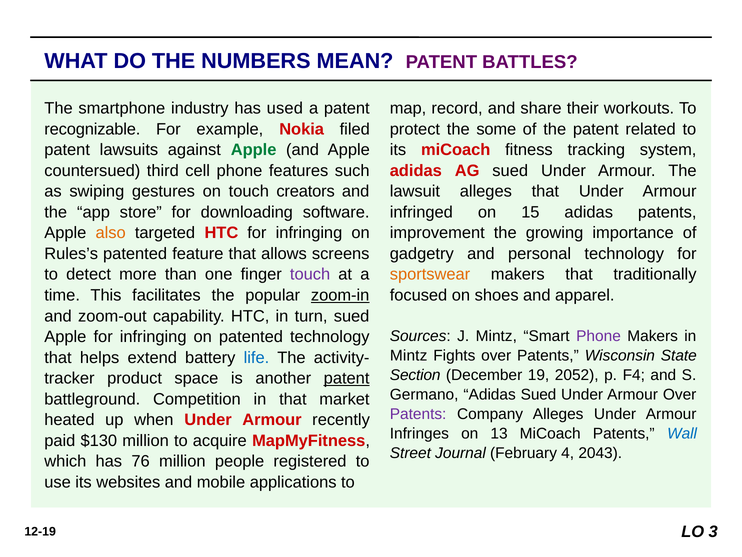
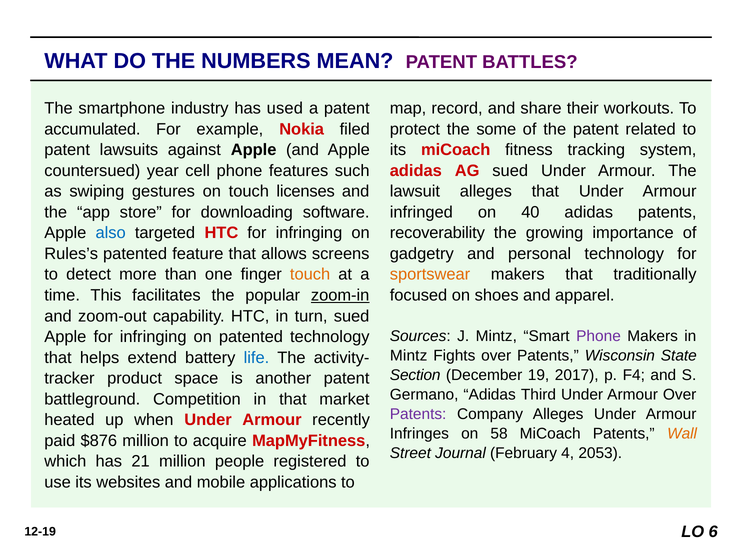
recognizable: recognizable -> accumulated
Apple at (254, 150) colour: green -> black
third: third -> year
creators: creators -> licenses
15: 15 -> 40
also colour: orange -> blue
improvement: improvement -> recoverability
touch at (310, 274) colour: purple -> orange
2052: 2052 -> 2017
patent at (347, 378) underline: present -> none
Adidas Sued: Sued -> Third
13: 13 -> 58
Wall colour: blue -> orange
$130: $130 -> $876
2043: 2043 -> 2053
76: 76 -> 21
3: 3 -> 6
